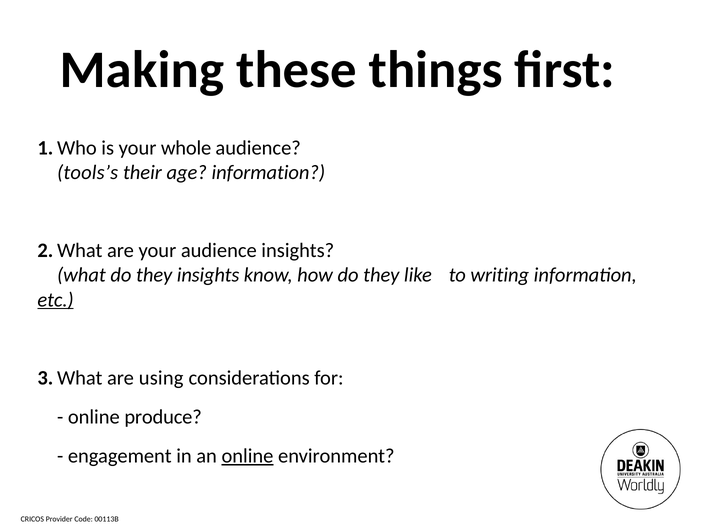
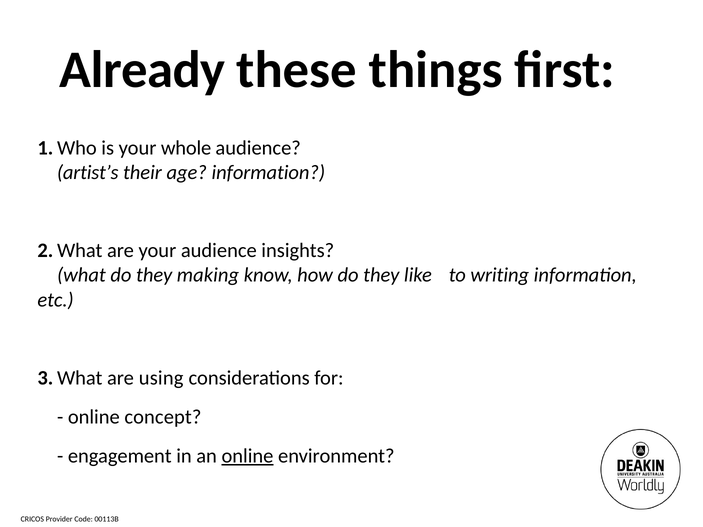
Making: Making -> Already
tools’s: tools’s -> artist’s
they insights: insights -> making
etc underline: present -> none
produce: produce -> concept
